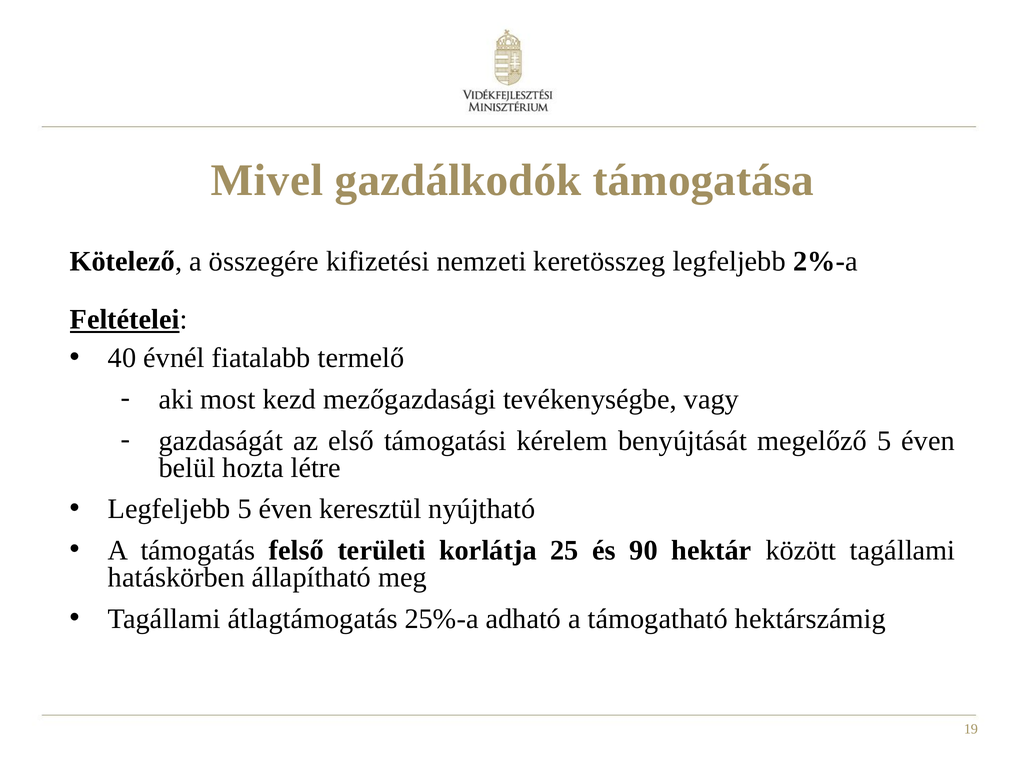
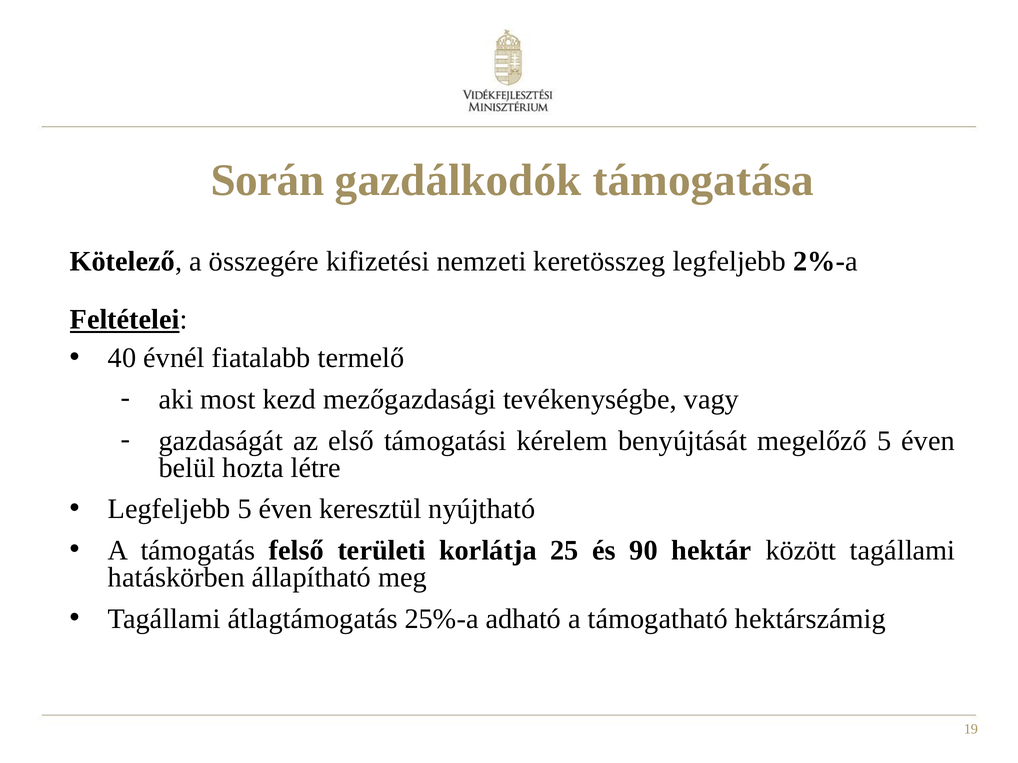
Mivel: Mivel -> Során
